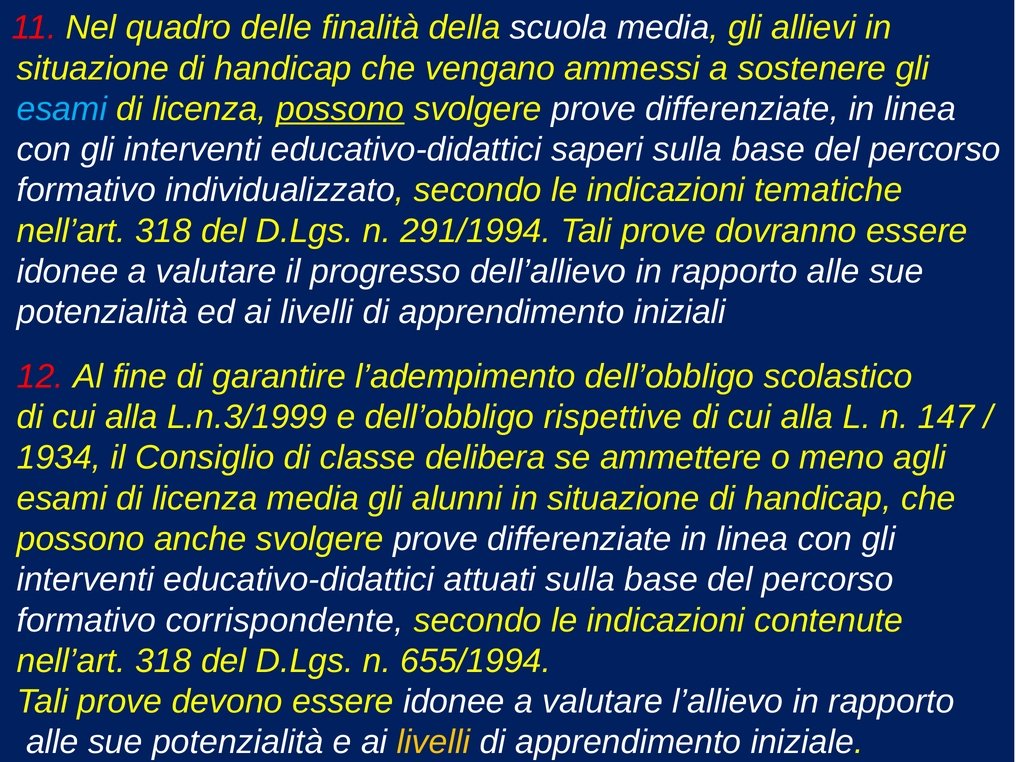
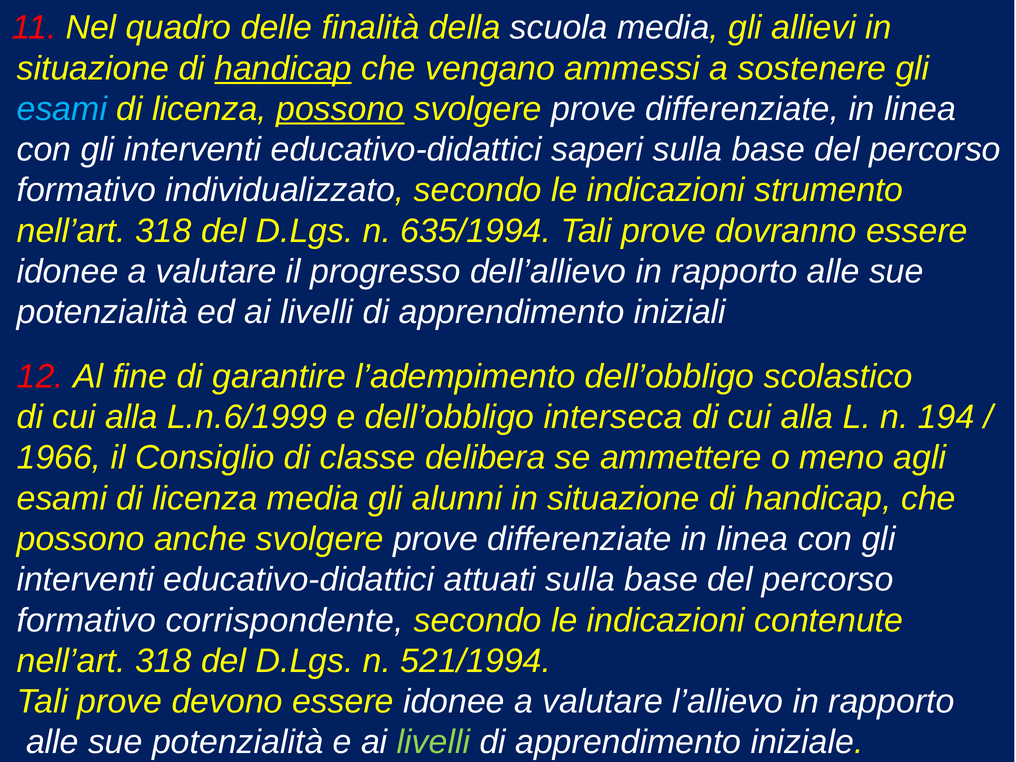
handicap at (283, 68) underline: none -> present
tematiche: tematiche -> strumento
291/1994: 291/1994 -> 635/1994
L.n.3/1999: L.n.3/1999 -> L.n.6/1999
rispettive: rispettive -> interseca
147: 147 -> 194
1934: 1934 -> 1966
655/1994: 655/1994 -> 521/1994
livelli at (433, 742) colour: yellow -> light green
